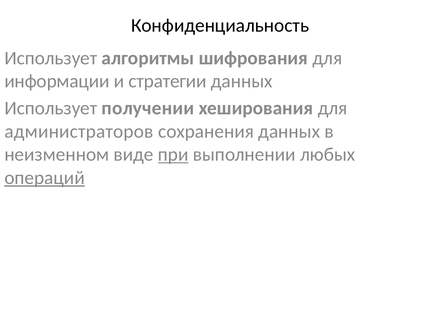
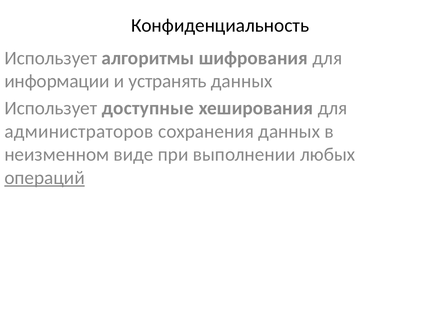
стратегии: стратегии -> устранять
получении: получении -> доступные
при underline: present -> none
